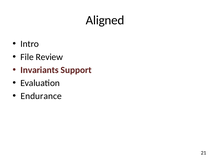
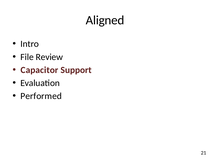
Invariants: Invariants -> Capacitor
Endurance: Endurance -> Performed
